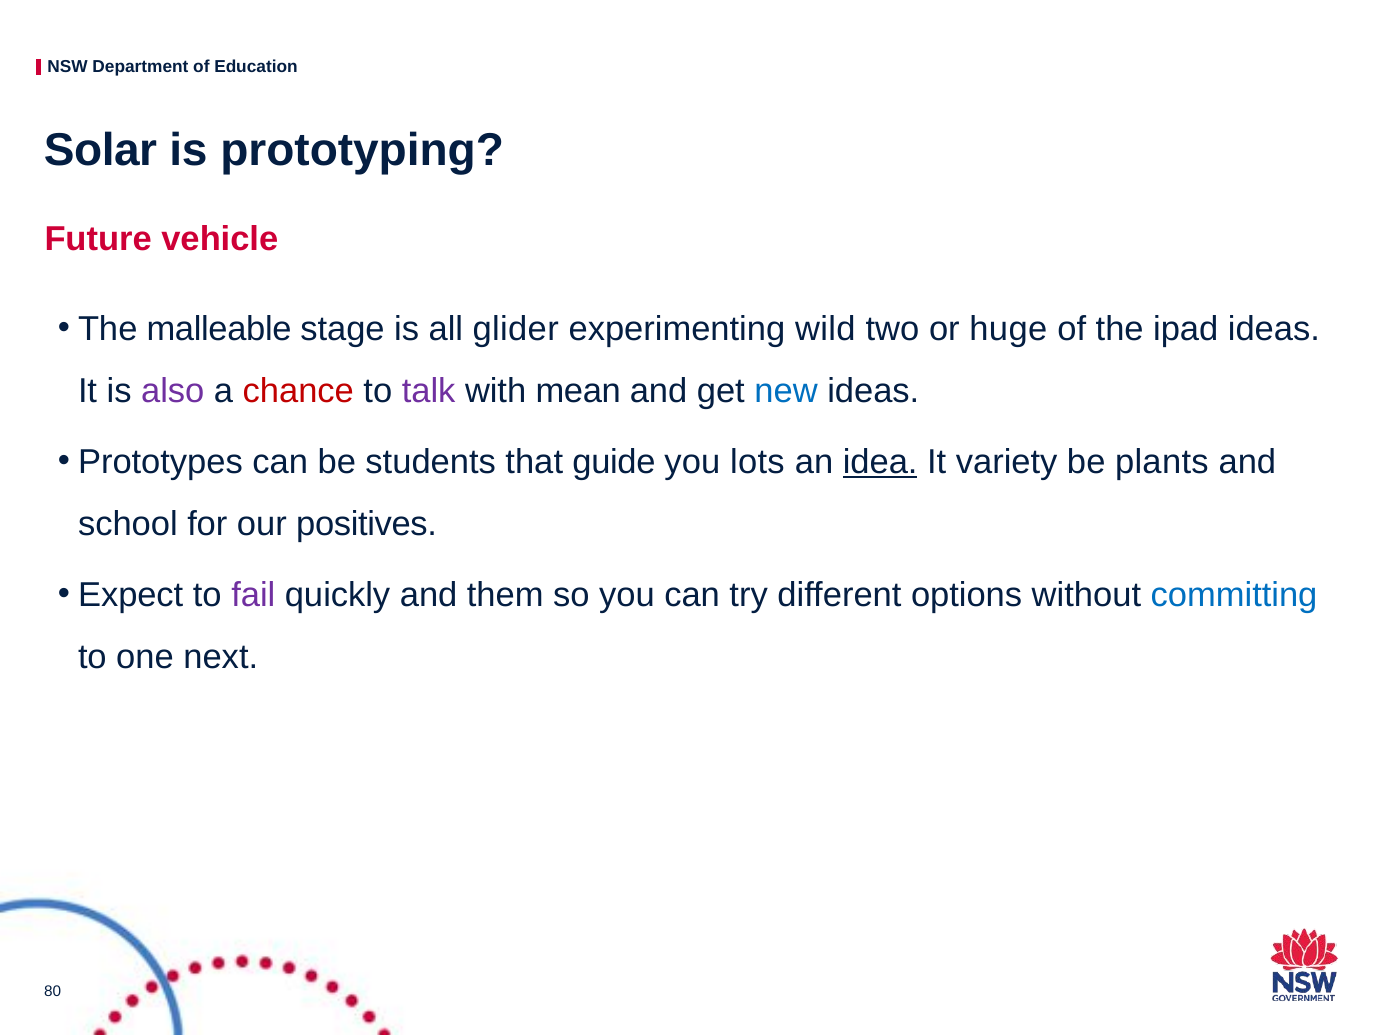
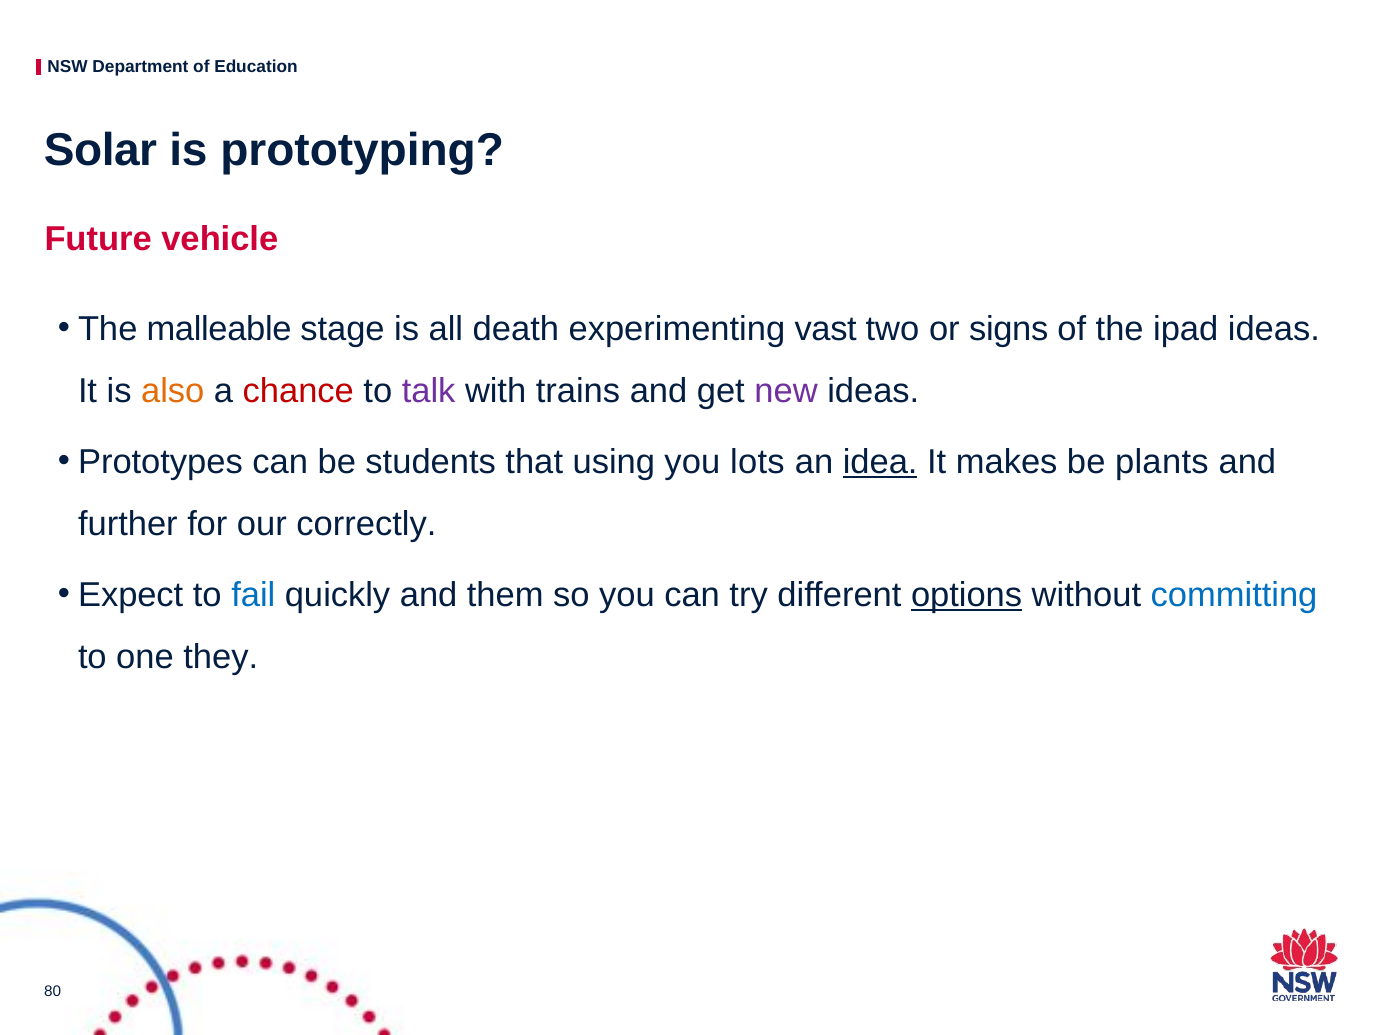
glider: glider -> death
wild: wild -> vast
huge: huge -> signs
also colour: purple -> orange
mean: mean -> trains
new colour: blue -> purple
guide: guide -> using
variety: variety -> makes
school: school -> further
positives: positives -> correctly
fail colour: purple -> blue
options underline: none -> present
next: next -> they
